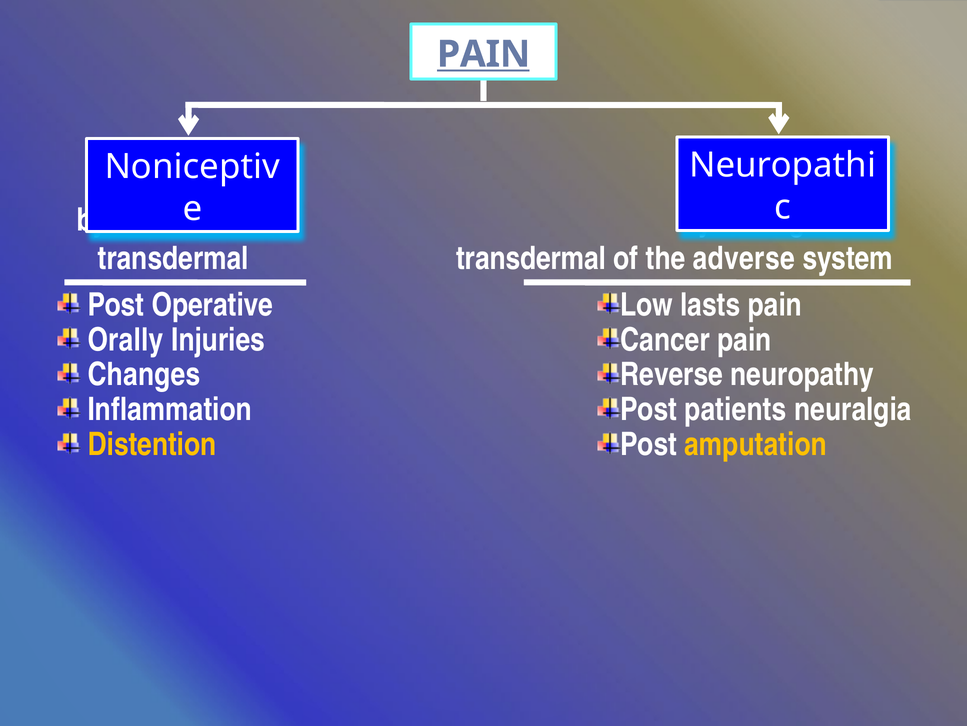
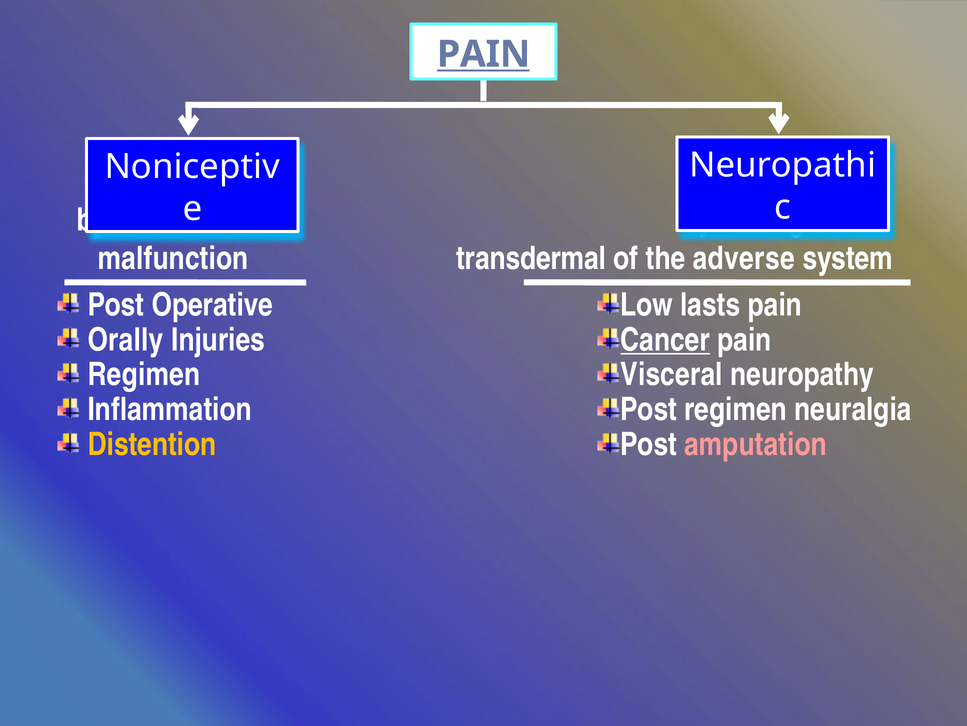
transdermal at (173, 258): transdermal -> malfunction
Cancer underline: none -> present
Changes at (144, 374): Changes -> Regimen
Reverse: Reverse -> Visceral
Post patients: patients -> regimen
amputation colour: yellow -> pink
